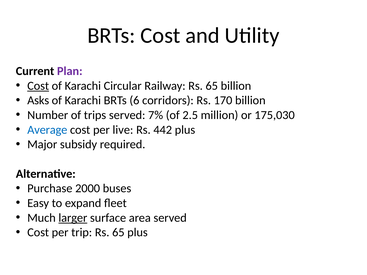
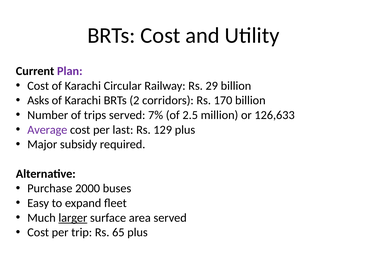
Cost at (38, 86) underline: present -> none
Railway Rs 65: 65 -> 29
6: 6 -> 2
175,030: 175,030 -> 126,633
Average colour: blue -> purple
live: live -> last
442: 442 -> 129
